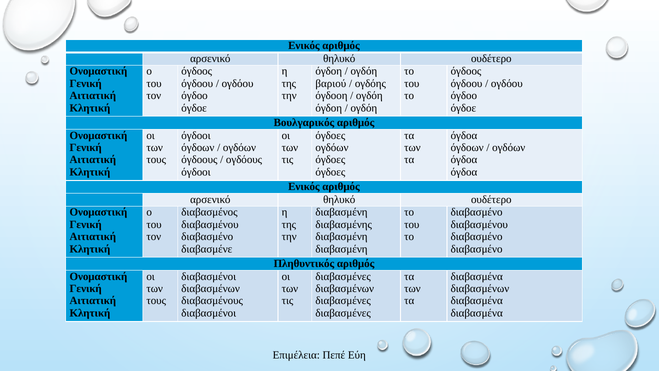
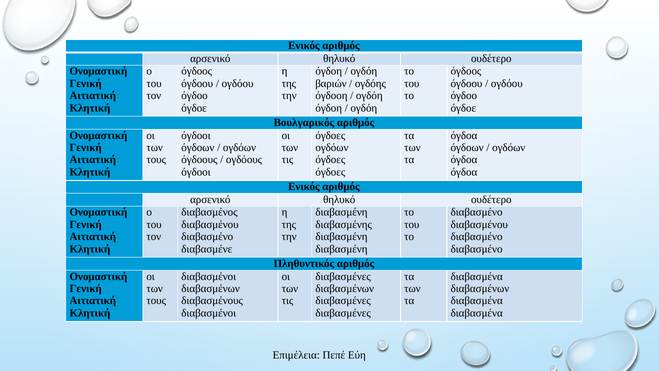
βαριού: βαριού -> βαριών
